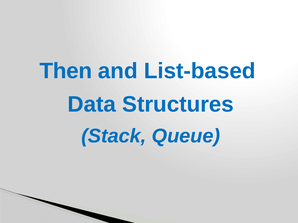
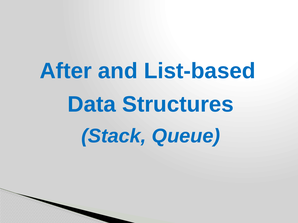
Then: Then -> After
